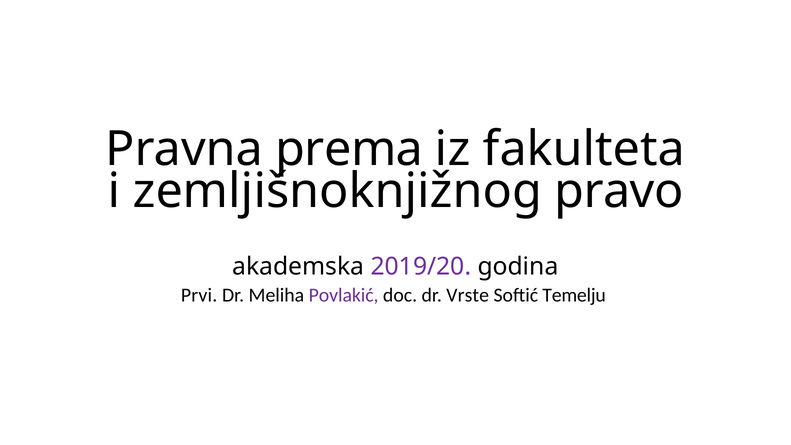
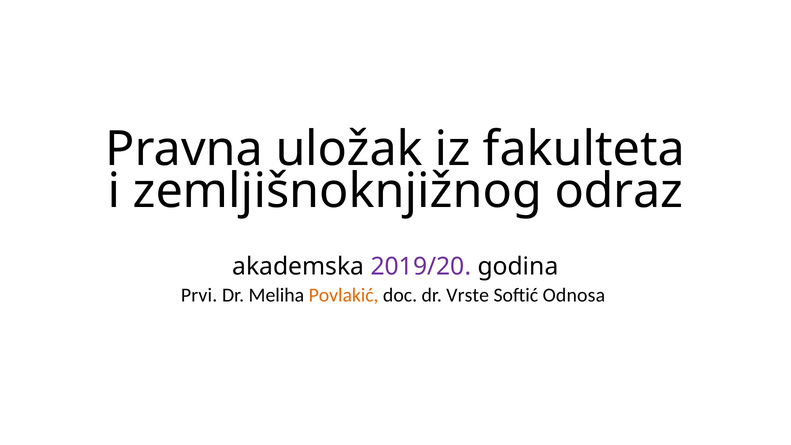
prema: prema -> uložak
pravo: pravo -> odraz
Povlakić colour: purple -> orange
Temelju: Temelju -> Odnosa
